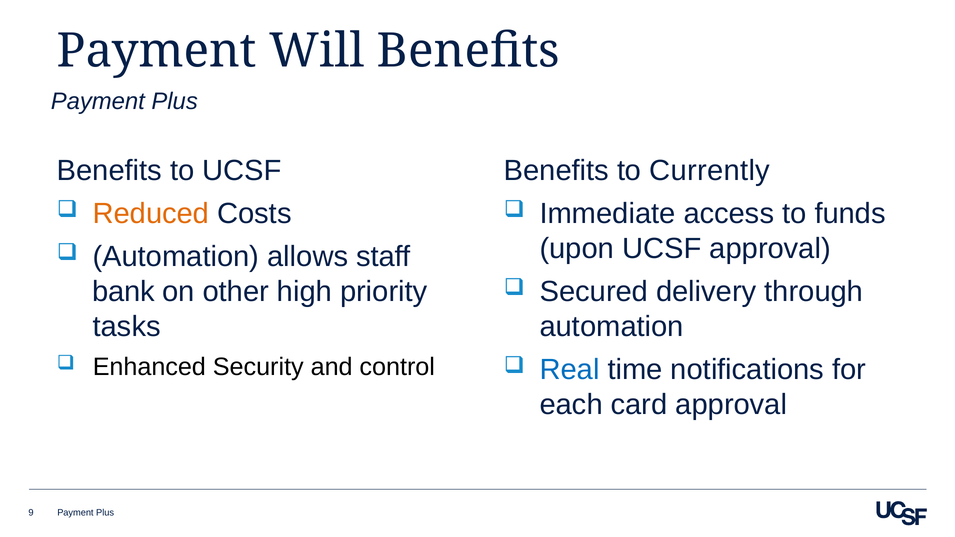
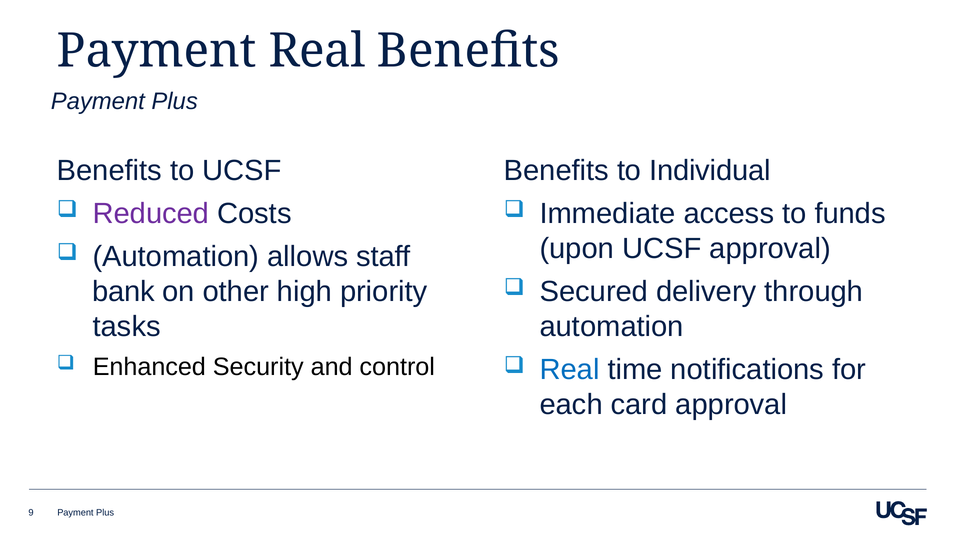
Payment Will: Will -> Real
Currently: Currently -> Individual
Reduced colour: orange -> purple
